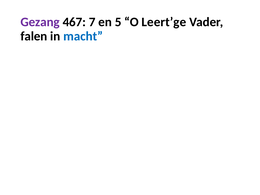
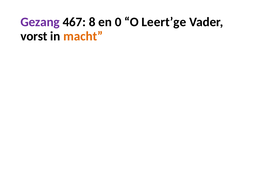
7: 7 -> 8
5: 5 -> 0
falen: falen -> vorst
macht colour: blue -> orange
